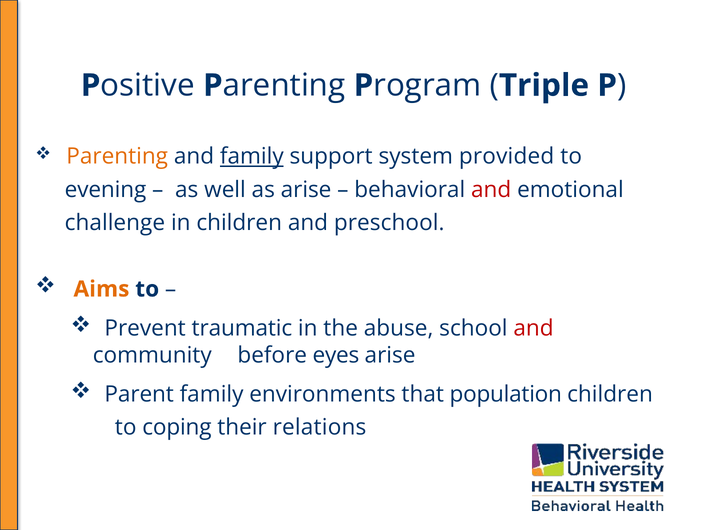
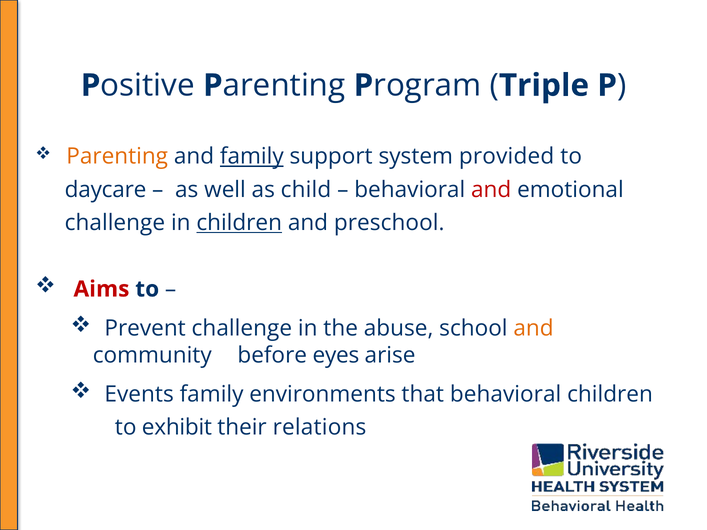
evening: evening -> daycare
as arise: arise -> child
children at (239, 223) underline: none -> present
Aims colour: orange -> red
Prevent traumatic: traumatic -> challenge
and at (534, 328) colour: red -> orange
Parent: Parent -> Events
that population: population -> behavioral
coping: coping -> exhibit
